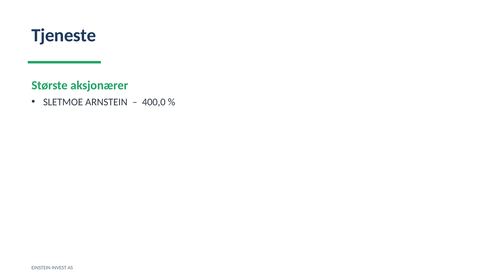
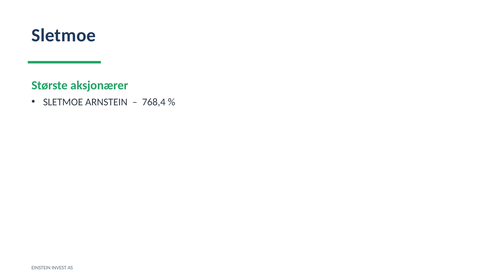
Tjeneste at (64, 35): Tjeneste -> Sletmoe
400,0: 400,0 -> 768,4
